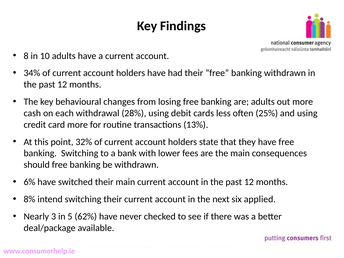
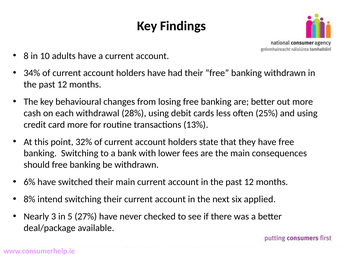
are adults: adults -> better
62%: 62% -> 27%
